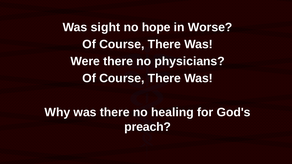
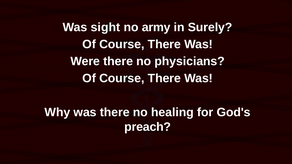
hope: hope -> army
Worse: Worse -> Surely
